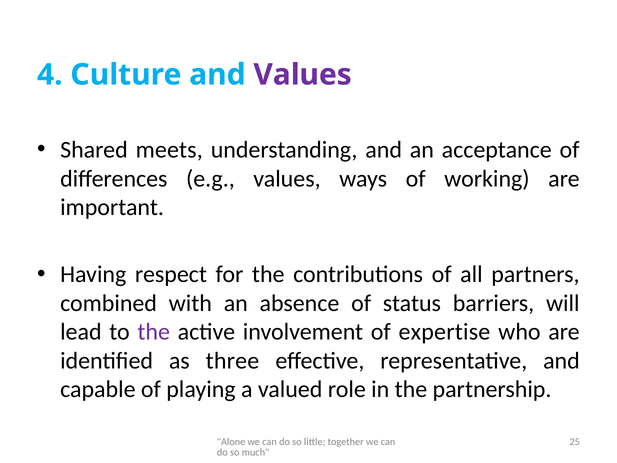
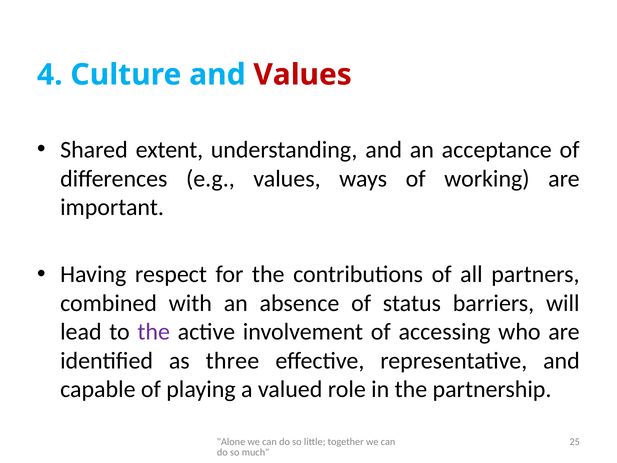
Values at (303, 75) colour: purple -> red
meets: meets -> extent
expertise: expertise -> accessing
